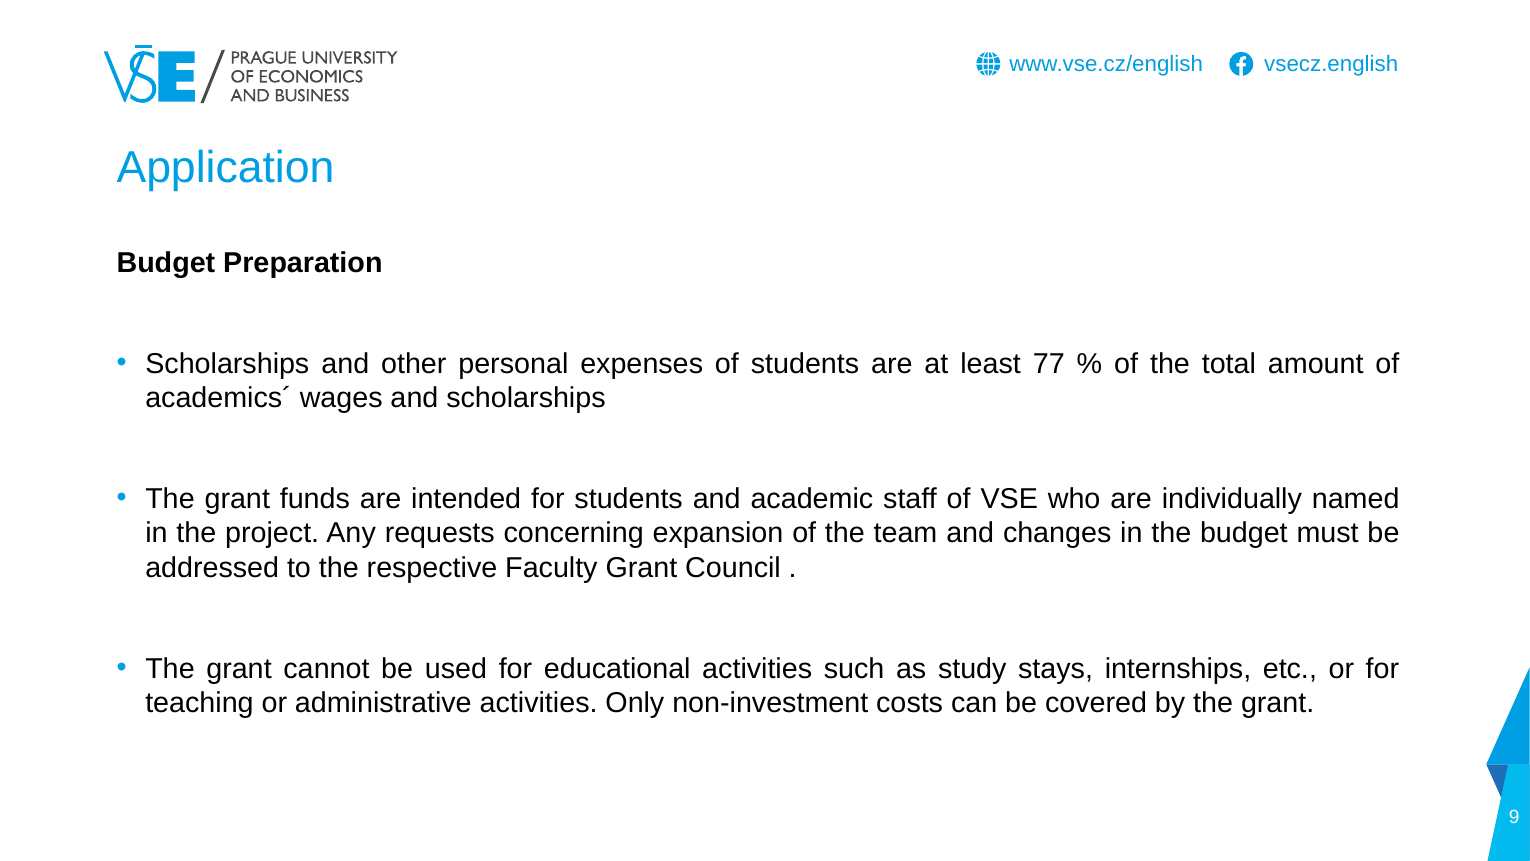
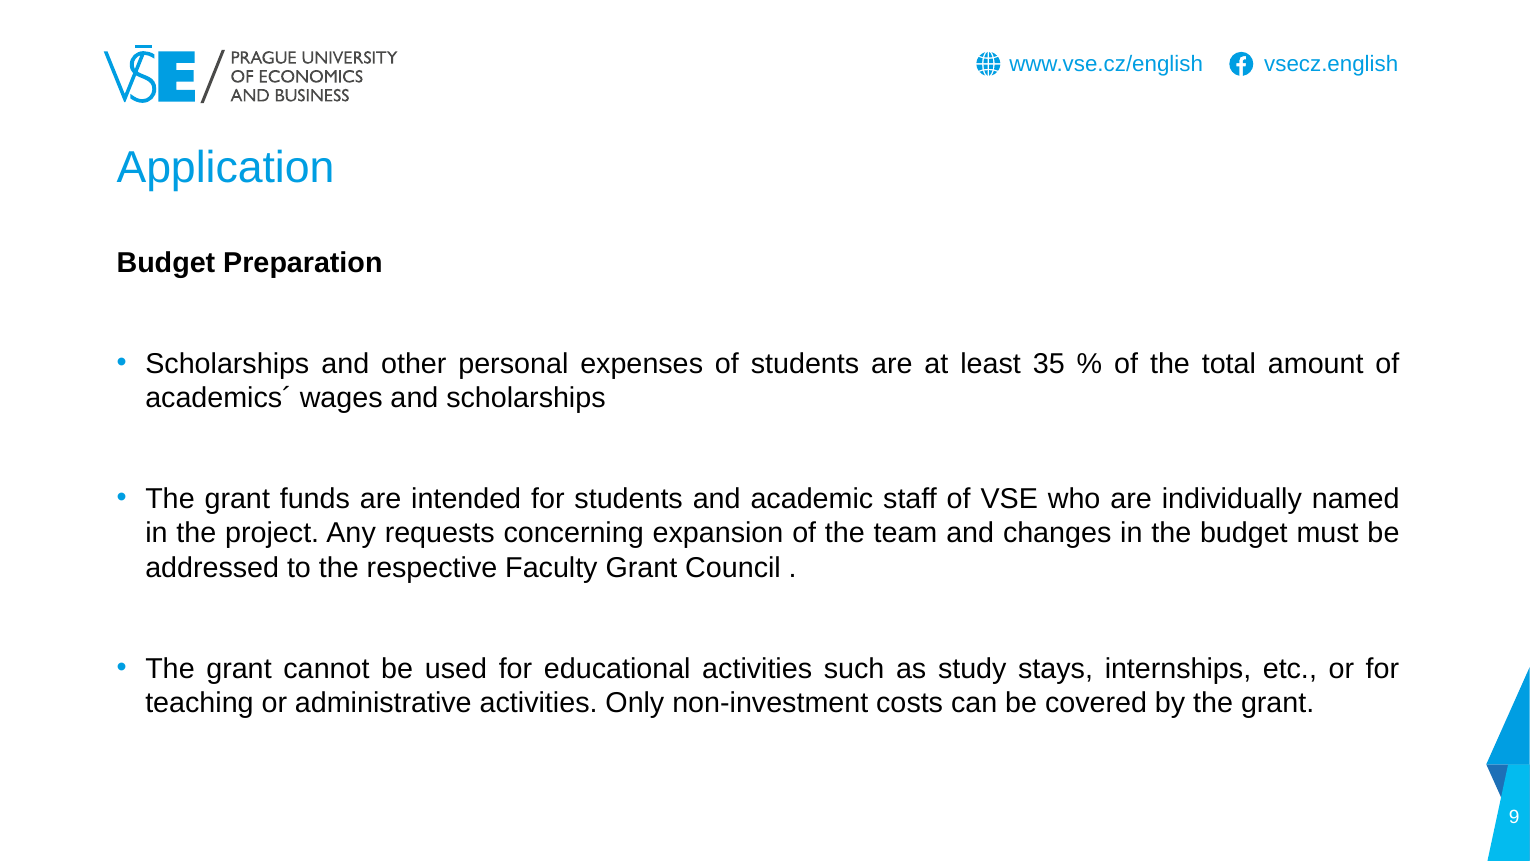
77: 77 -> 35
